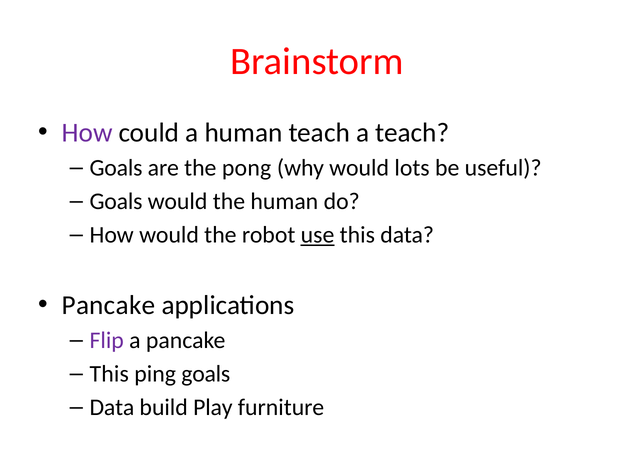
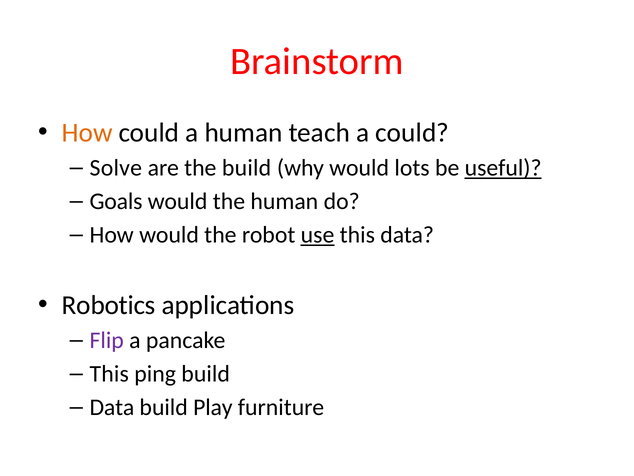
How at (87, 132) colour: purple -> orange
a teach: teach -> could
Goals at (116, 168): Goals -> Solve
the pong: pong -> build
useful underline: none -> present
Pancake at (109, 305): Pancake -> Robotics
ping goals: goals -> build
